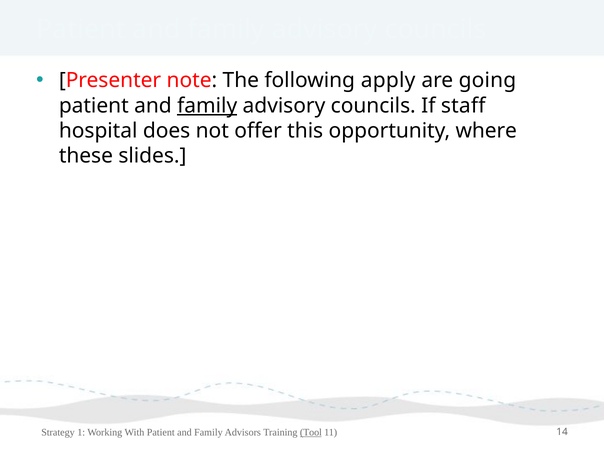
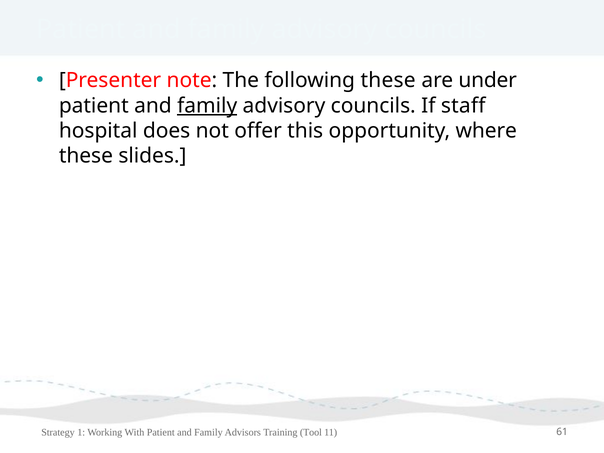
following apply: apply -> these
going: going -> under
Tool underline: present -> none
14: 14 -> 61
